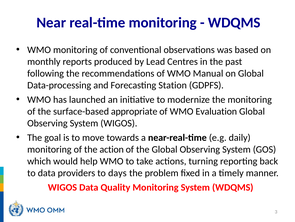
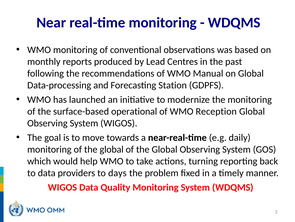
appropriate: appropriate -> operational
Evaluation: Evaluation -> Reception
monitoring of the action: action -> global
